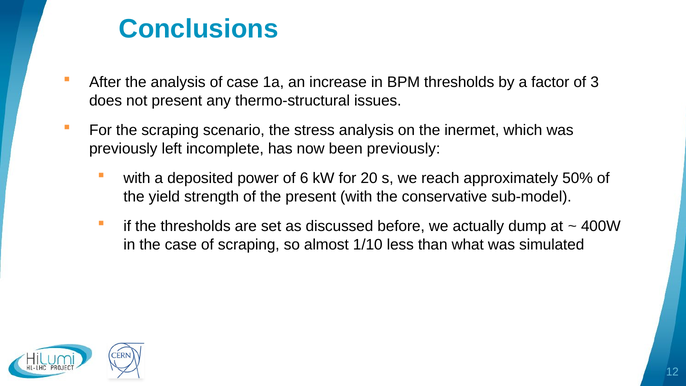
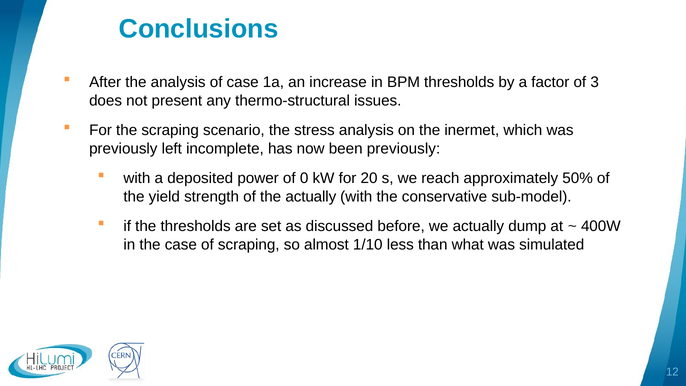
6: 6 -> 0
the present: present -> actually
